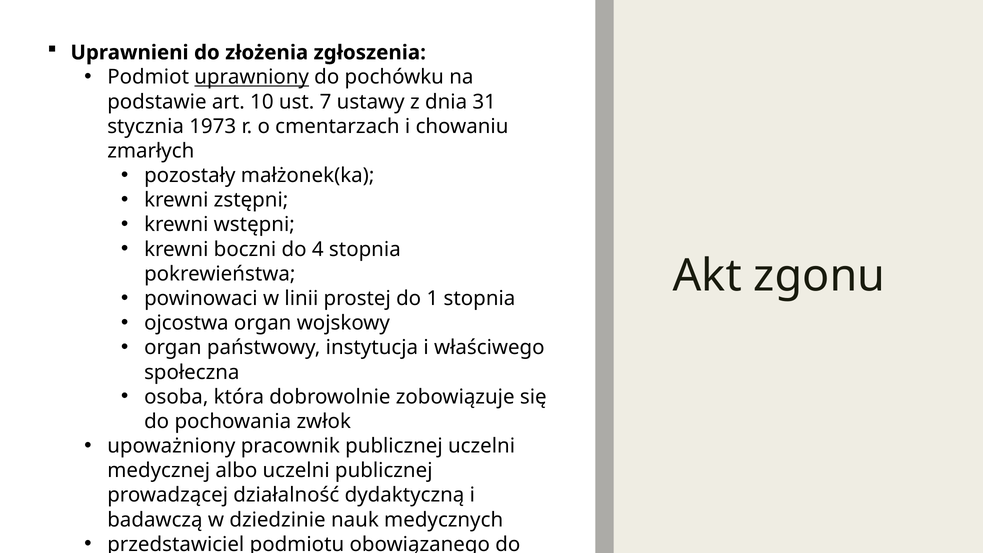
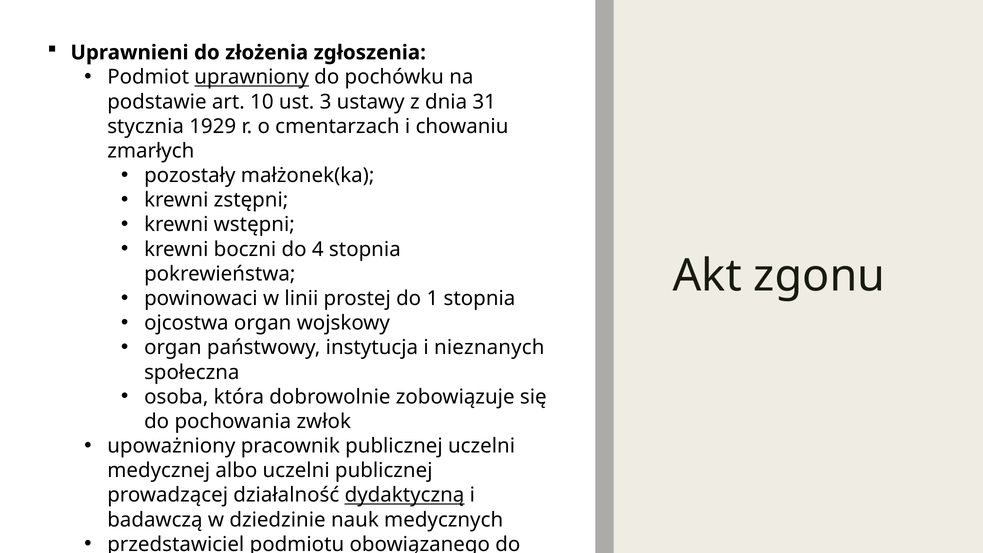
7: 7 -> 3
1973: 1973 -> 1929
właściwego: właściwego -> nieznanych
dydaktyczną underline: none -> present
